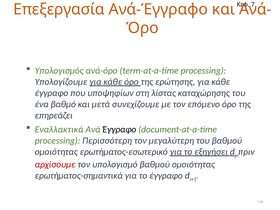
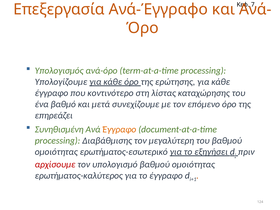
υποψηφίων: υποψηφίων -> κοντινότερο
Εναλλακτικά: Εναλλακτικά -> Συνηθισμένη
Έγγραφο at (119, 129) colour: black -> orange
Περισσότερη: Περισσότερη -> Διαβάθμισης
ερωτήματος-σημαντικά: ερωτήματος-σημαντικά -> ερωτήματος-καλύτερος
